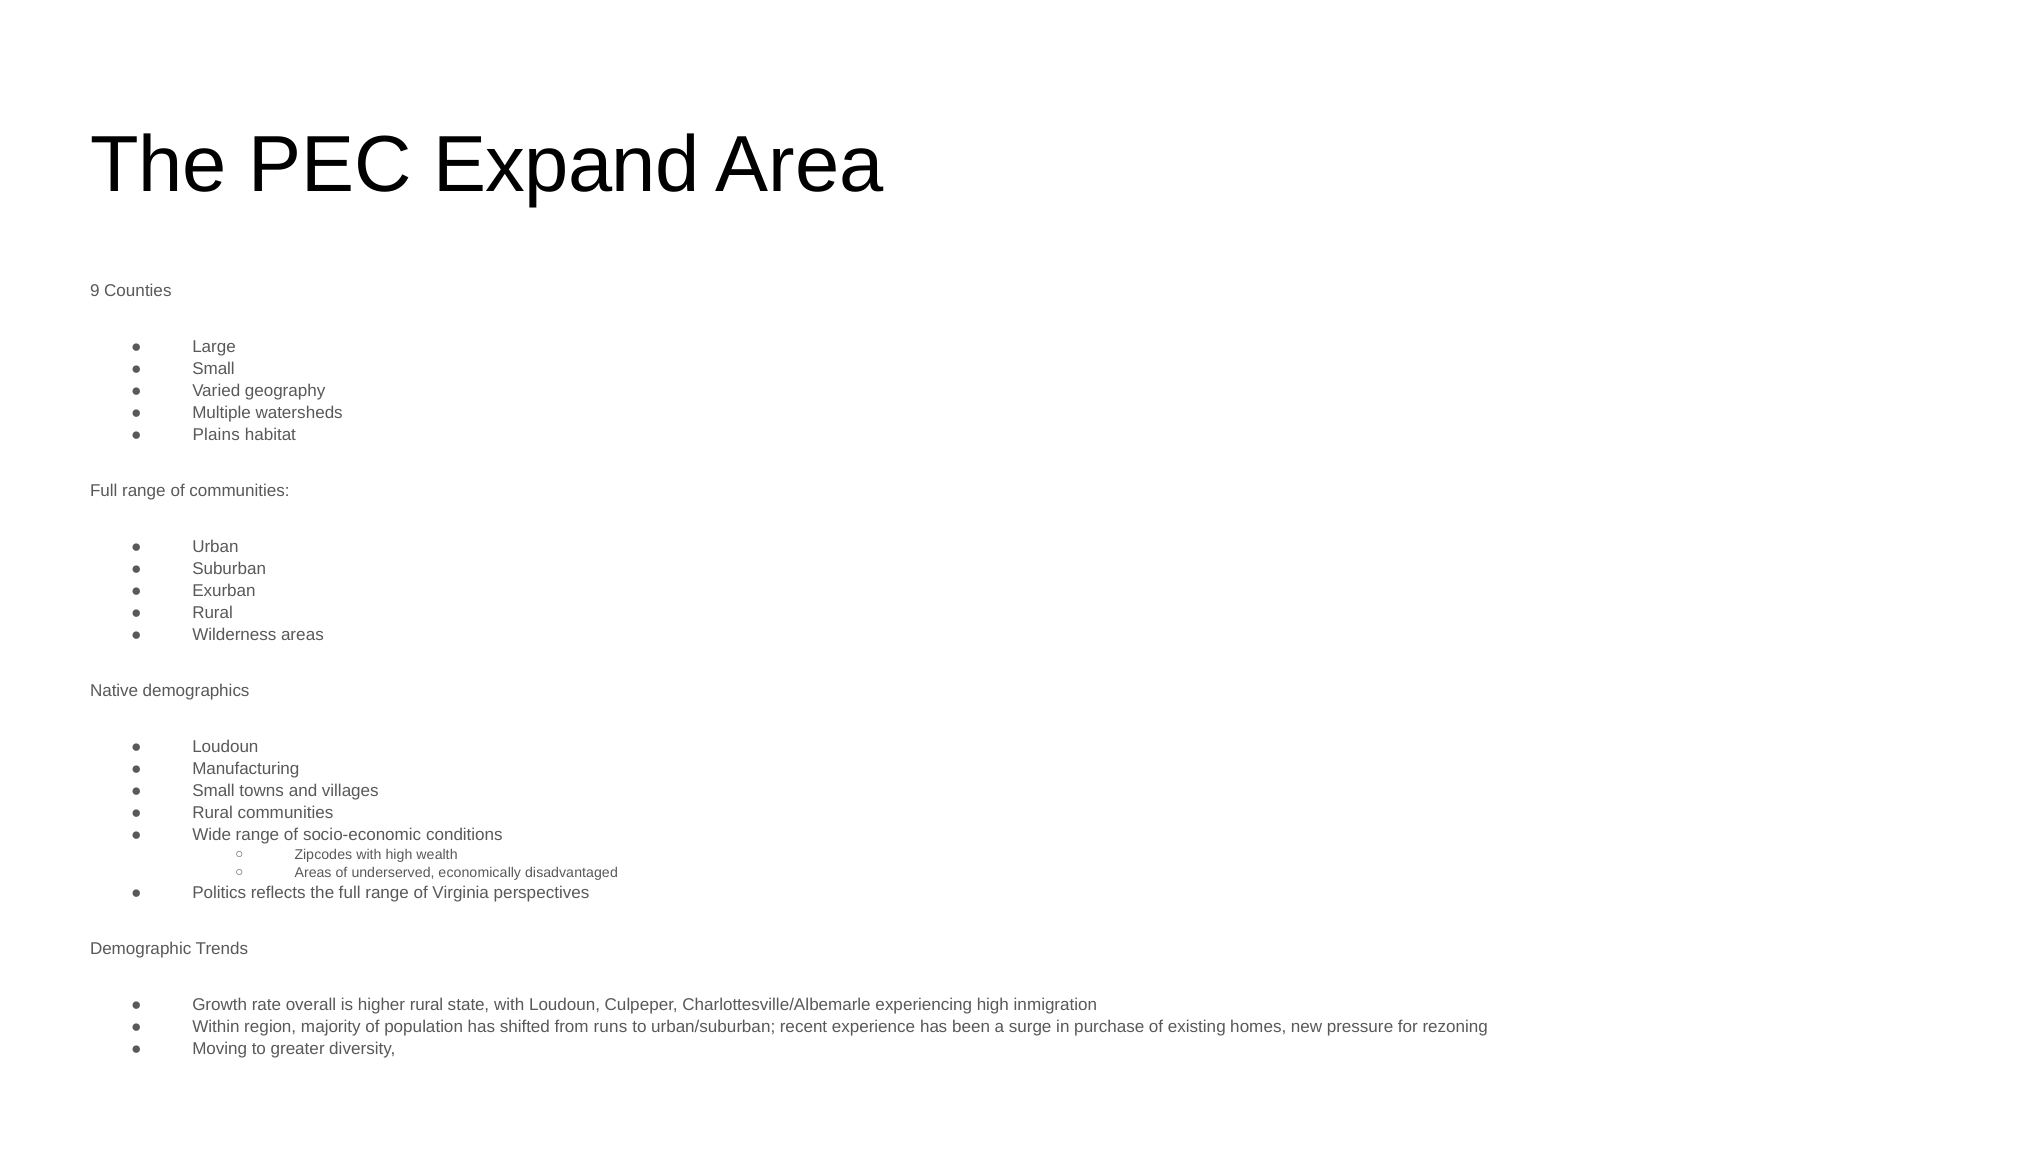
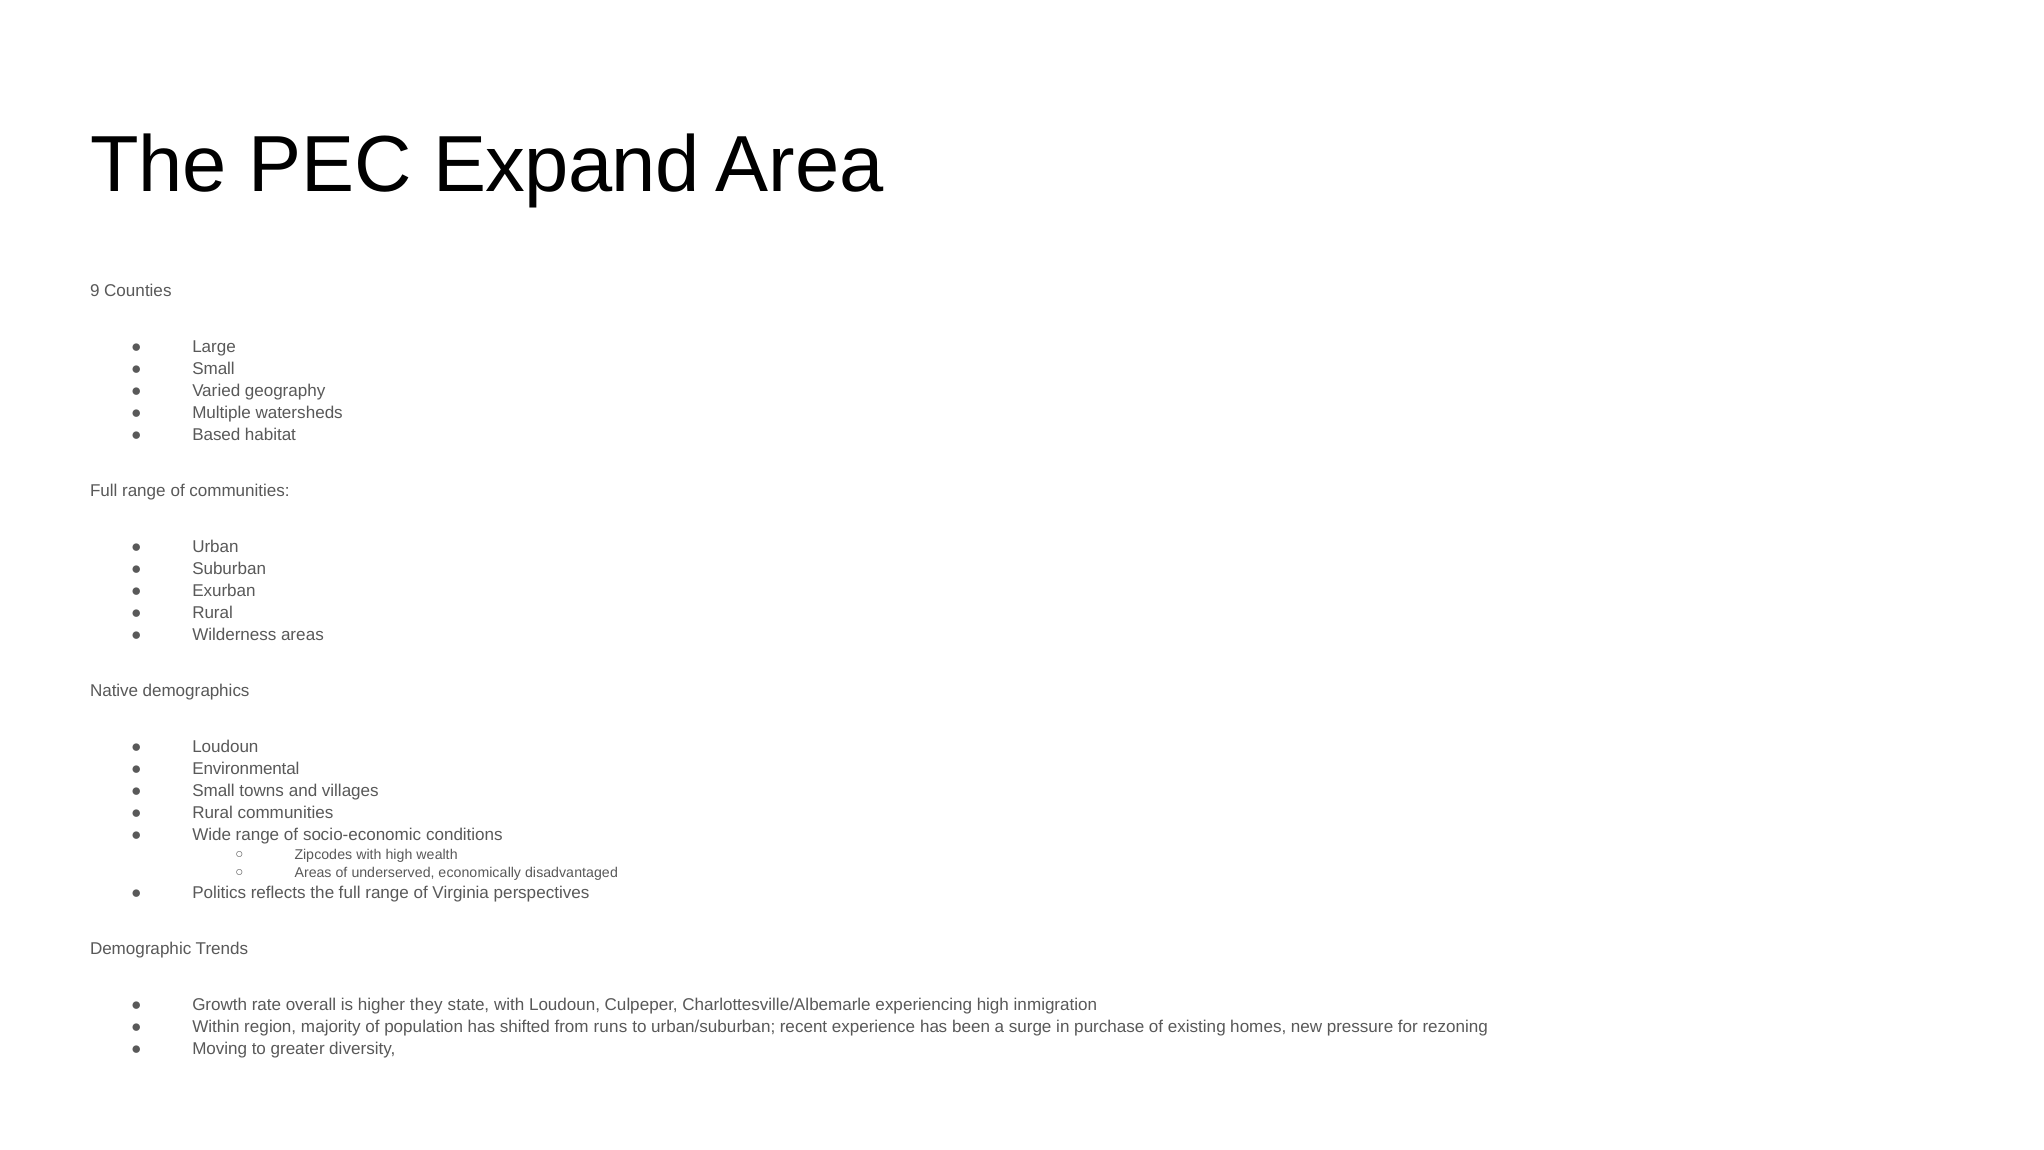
Plains: Plains -> Based
Manufacturing: Manufacturing -> Environmental
higher rural: rural -> they
